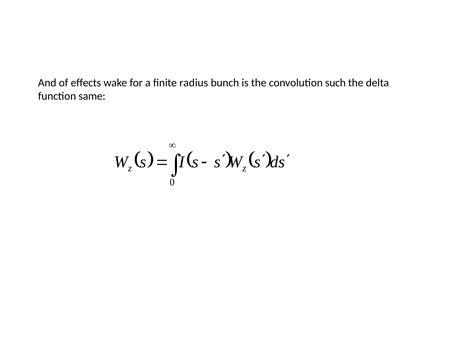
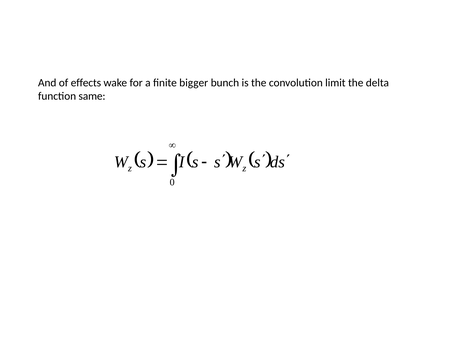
radius: radius -> bigger
such: such -> limit
